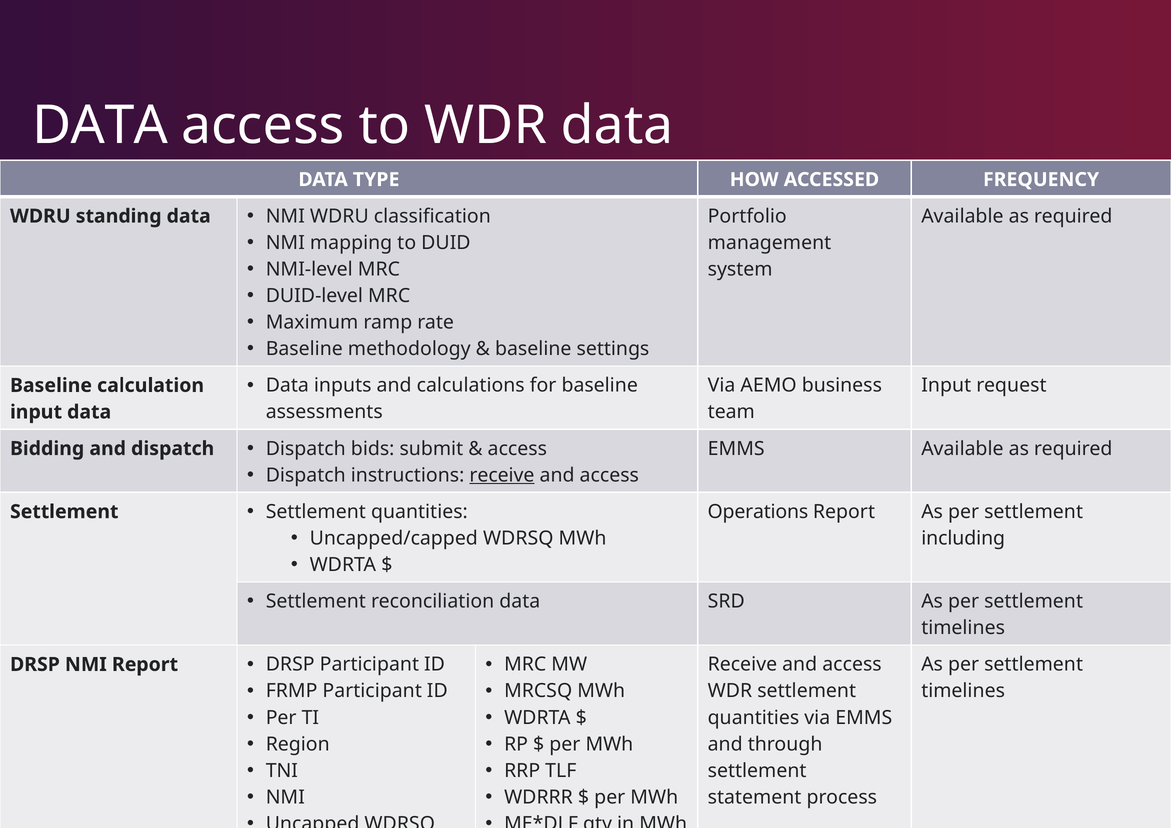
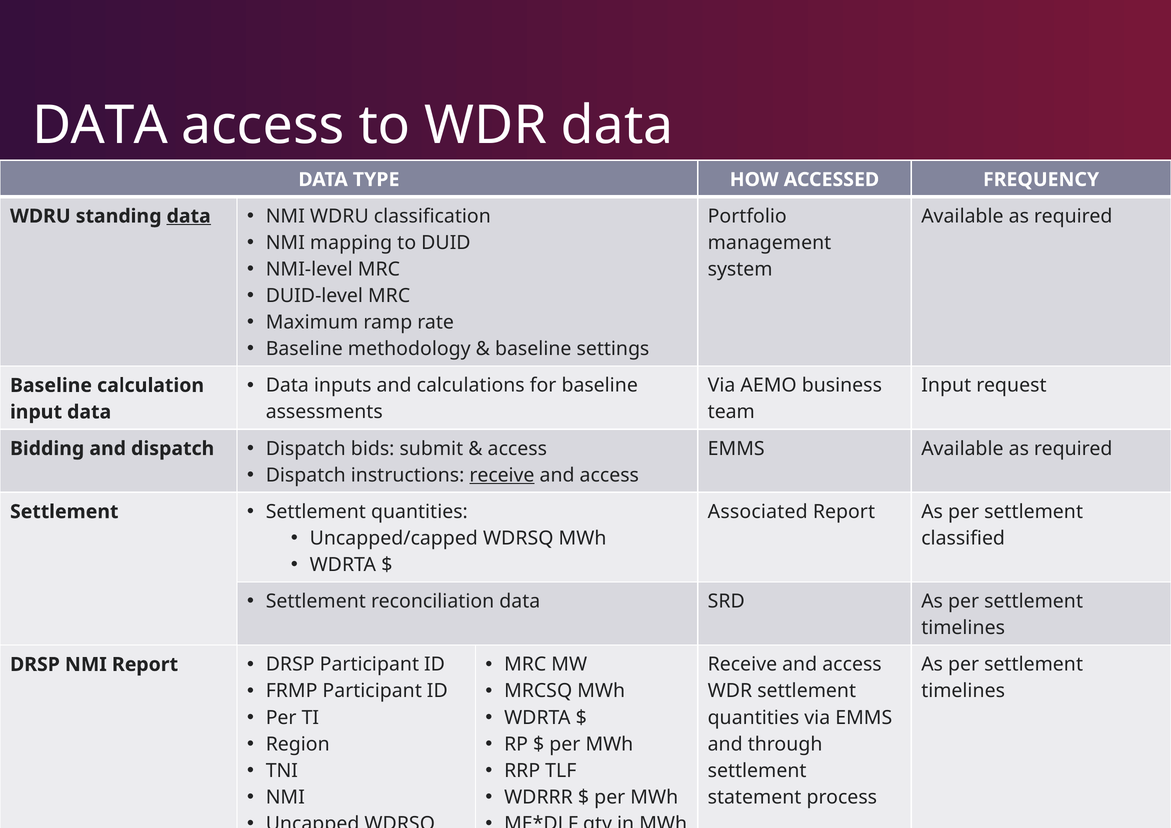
data at (189, 216) underline: none -> present
Operations: Operations -> Associated
including: including -> classified
